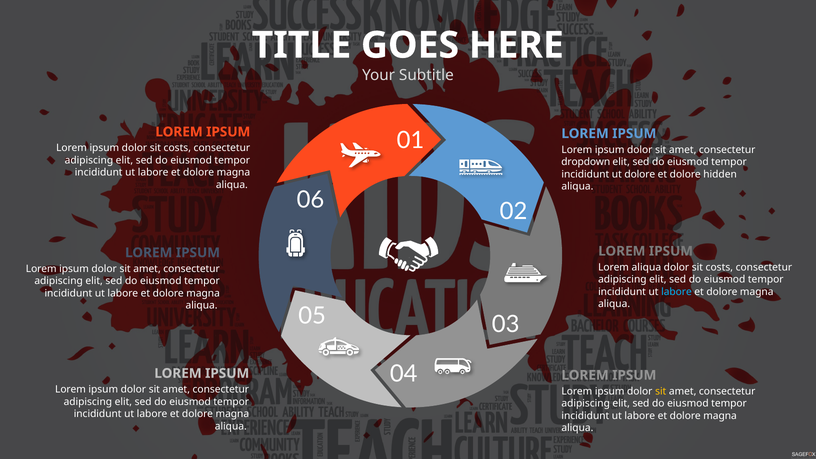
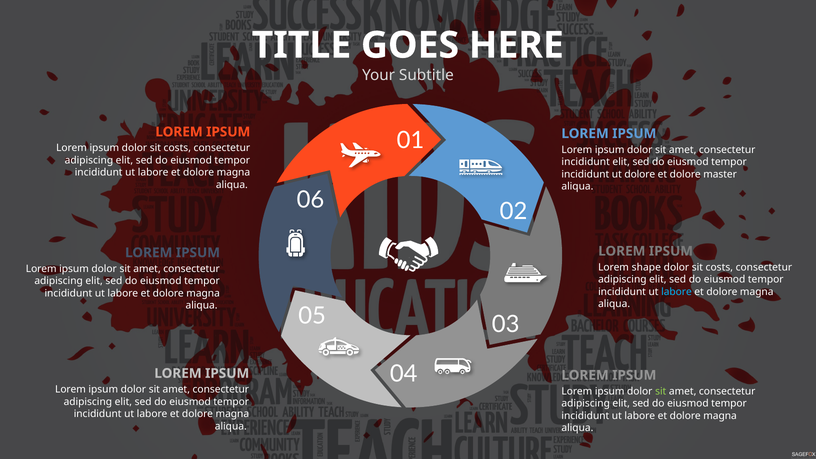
dropdown at (586, 162): dropdown -> incididunt
hidden: hidden -> master
Lorem aliqua: aliqua -> shape
sit at (661, 391) colour: yellow -> light green
